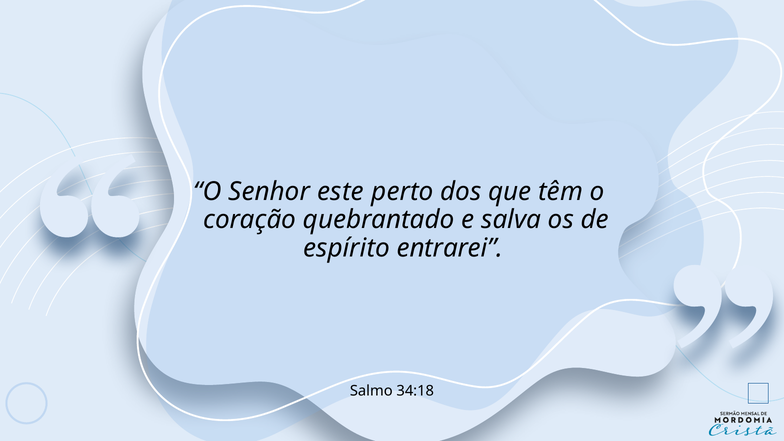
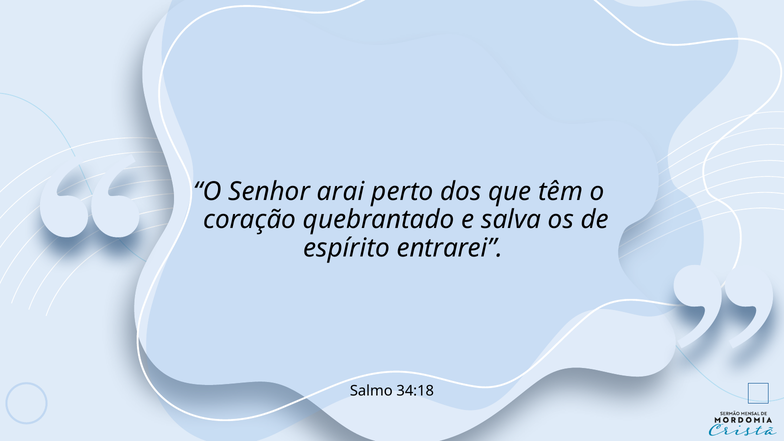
este: este -> arai
